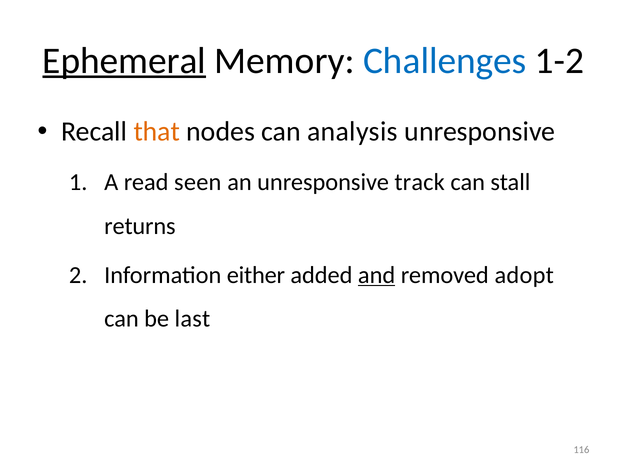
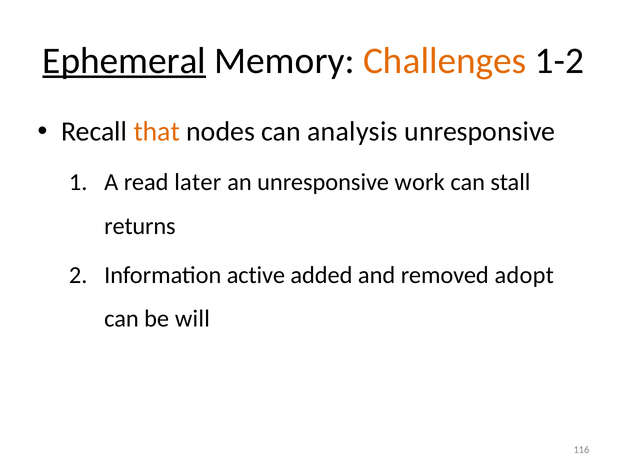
Challenges colour: blue -> orange
seen: seen -> later
track: track -> work
either: either -> active
and underline: present -> none
last: last -> will
